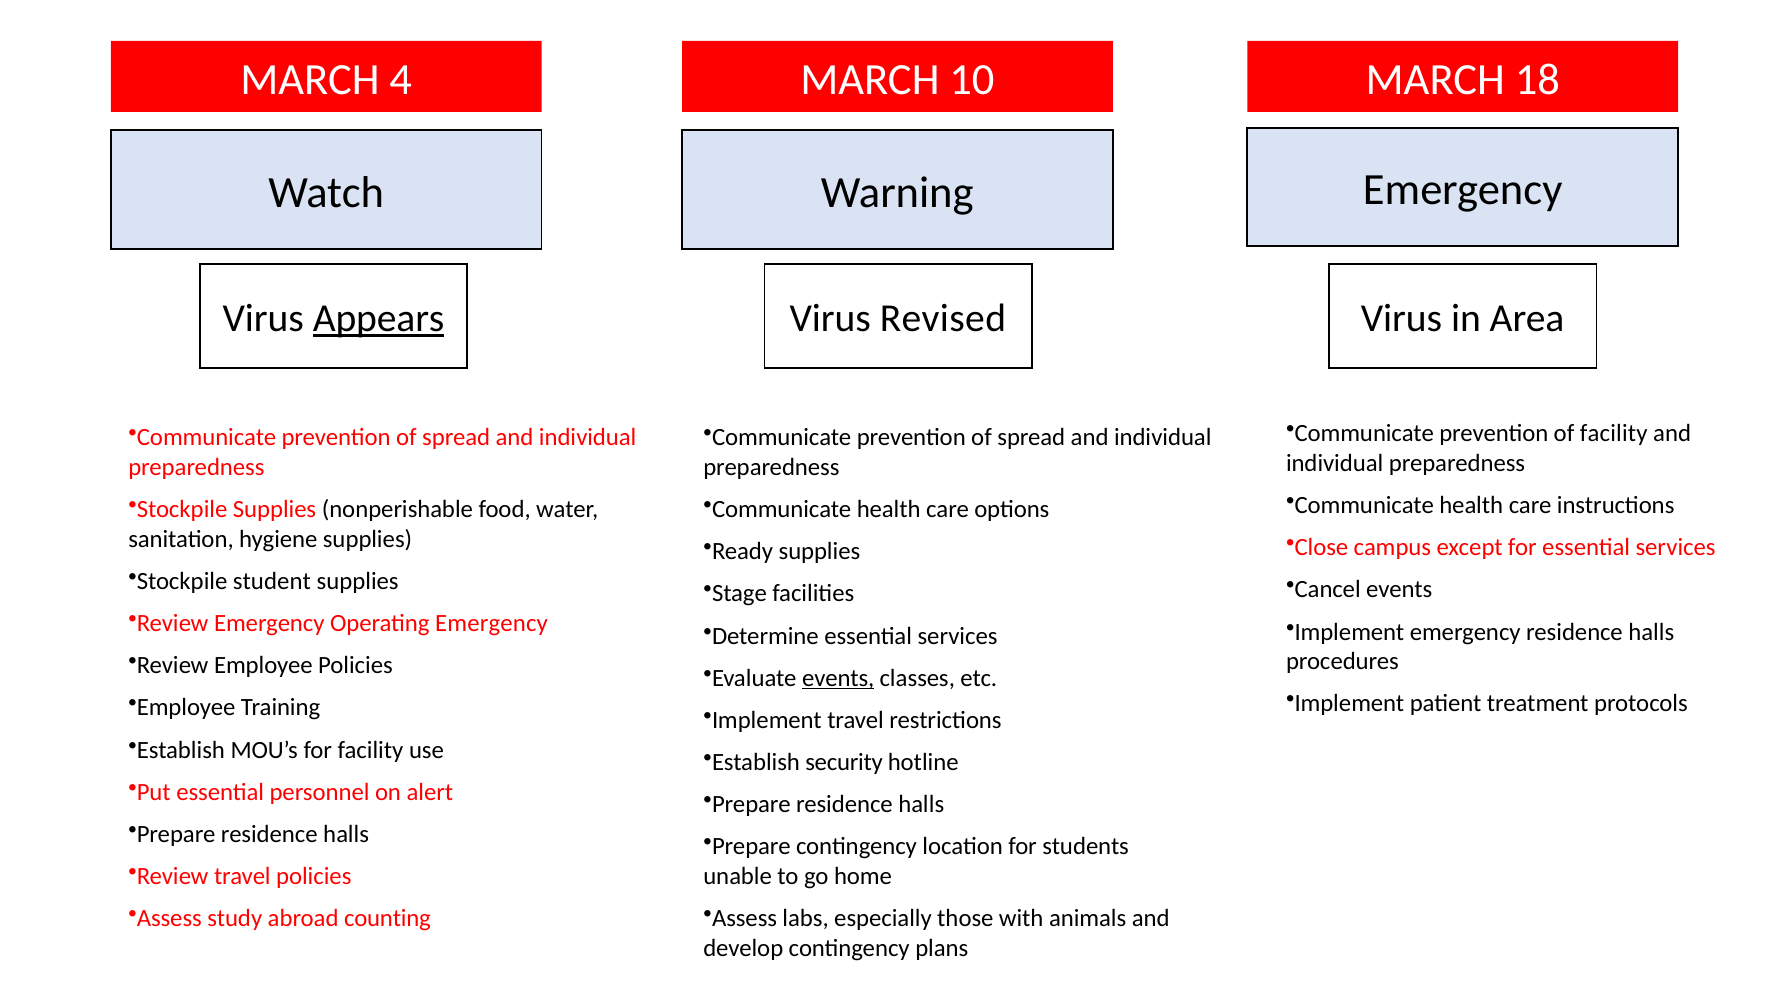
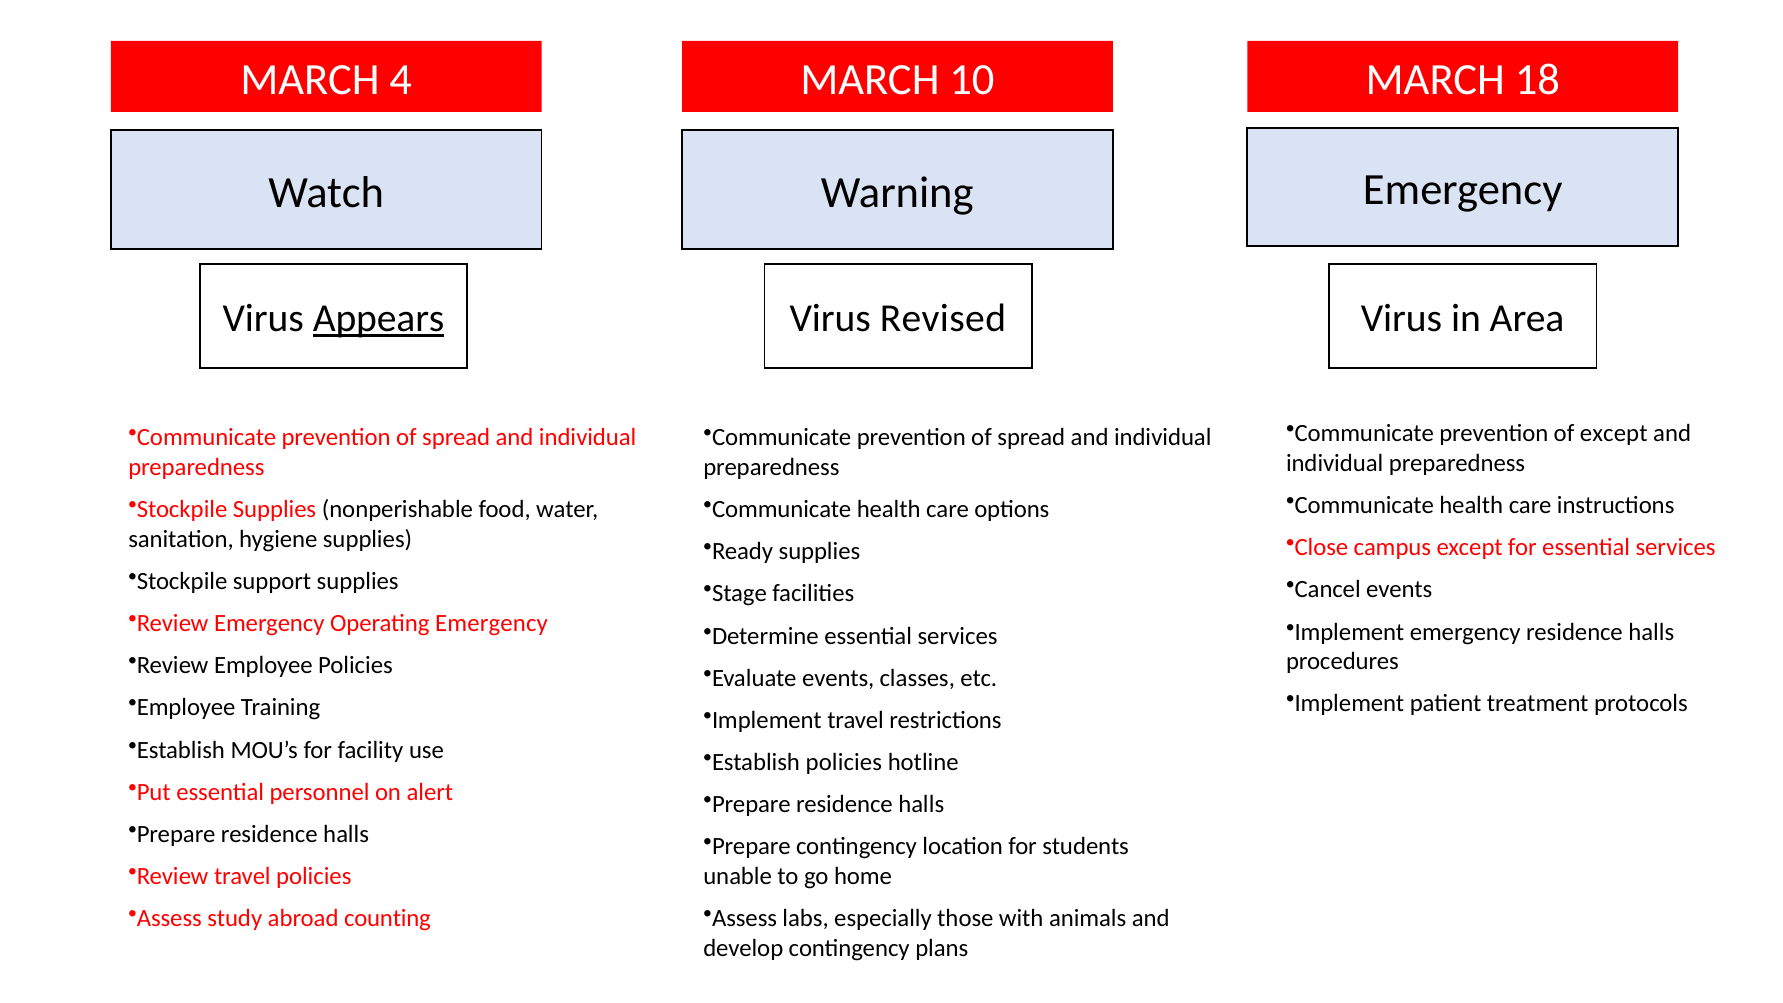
of facility: facility -> except
student: student -> support
events at (838, 678) underline: present -> none
Establish security: security -> policies
